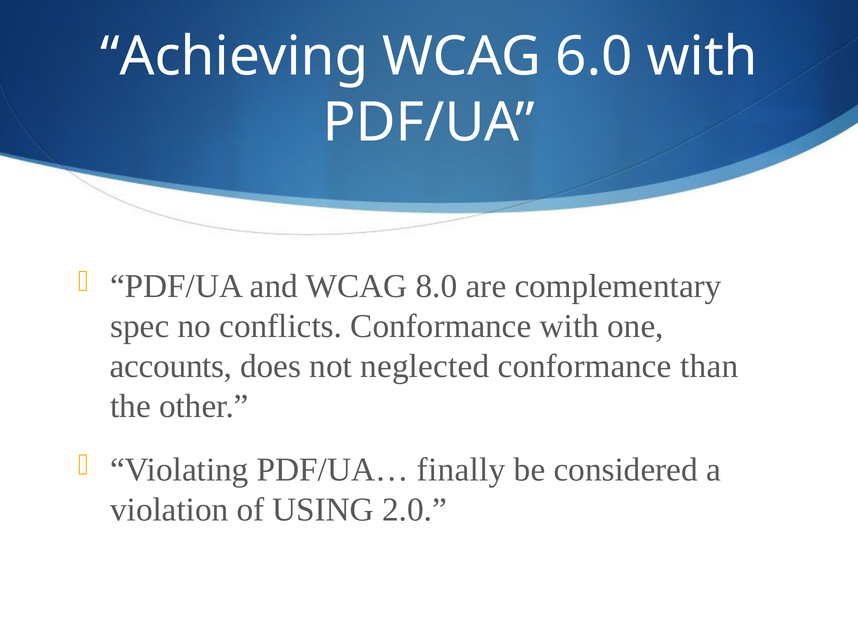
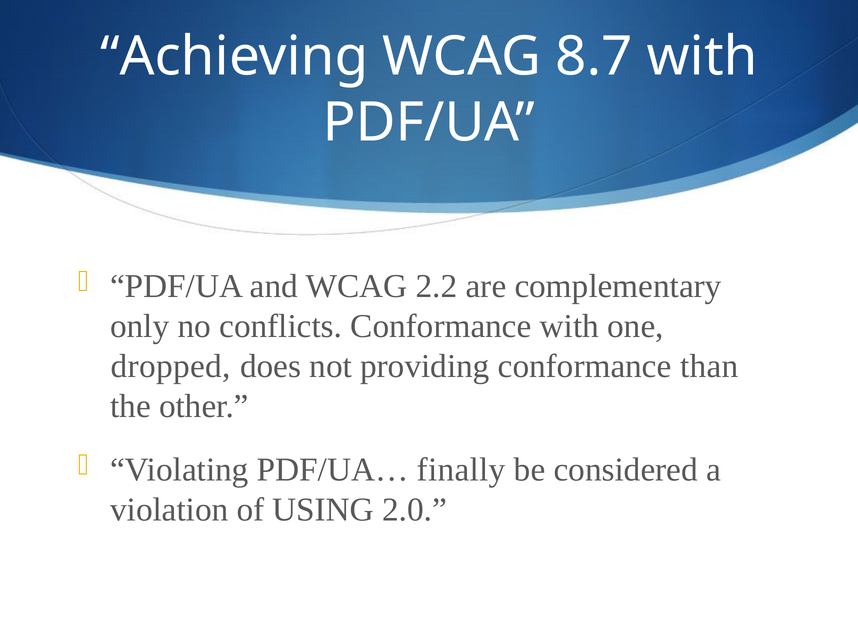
6.0: 6.0 -> 8.7
8.0: 8.0 -> 2.2
spec: spec -> only
accounts: accounts -> dropped
neglected: neglected -> providing
